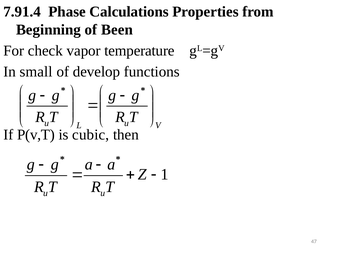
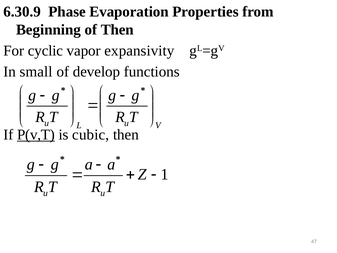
7.91.4: 7.91.4 -> 6.30.9
Calculations: Calculations -> Evaporation
of Been: Been -> Then
check: check -> cyclic
temperature: temperature -> expansivity
P(v,T underline: none -> present
